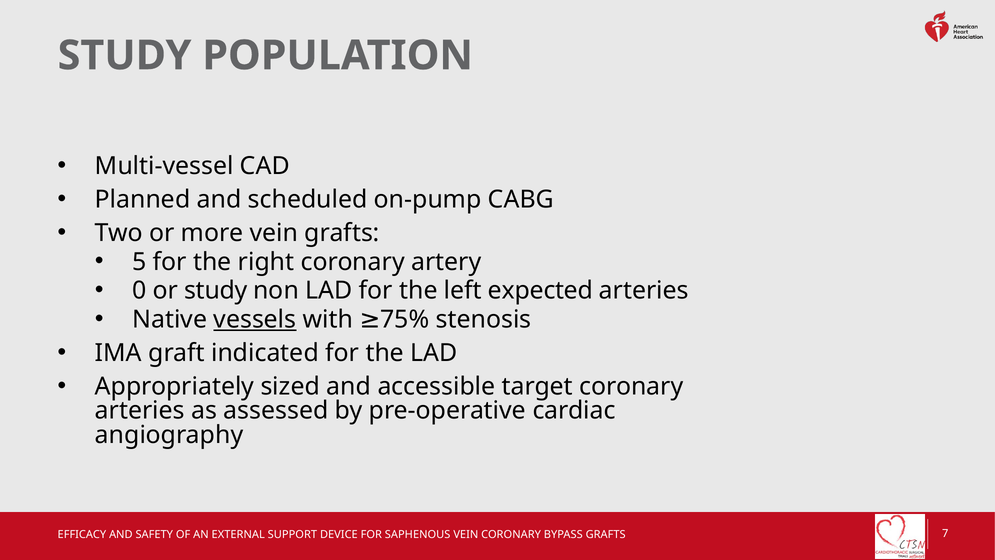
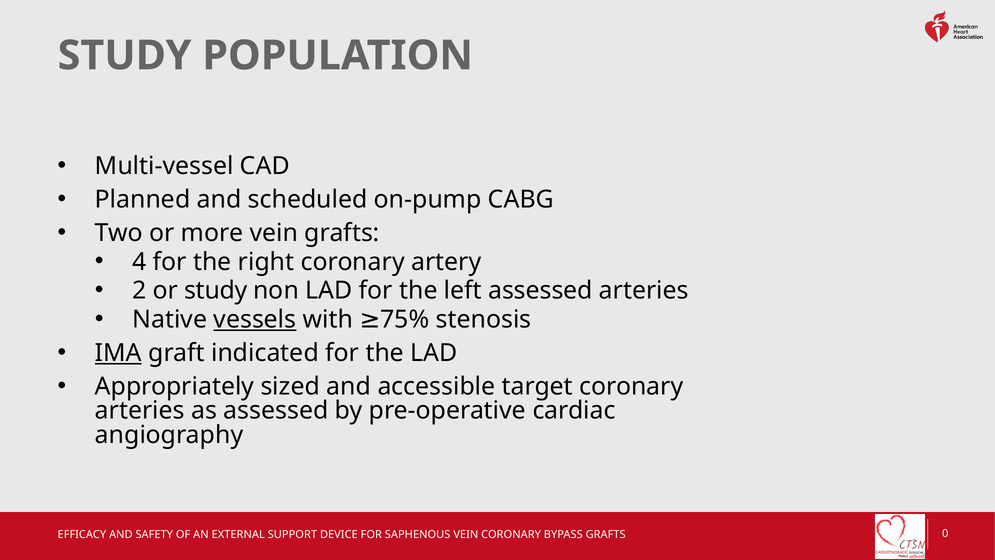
5: 5 -> 4
0: 0 -> 2
left expected: expected -> assessed
IMA underline: none -> present
7: 7 -> 0
